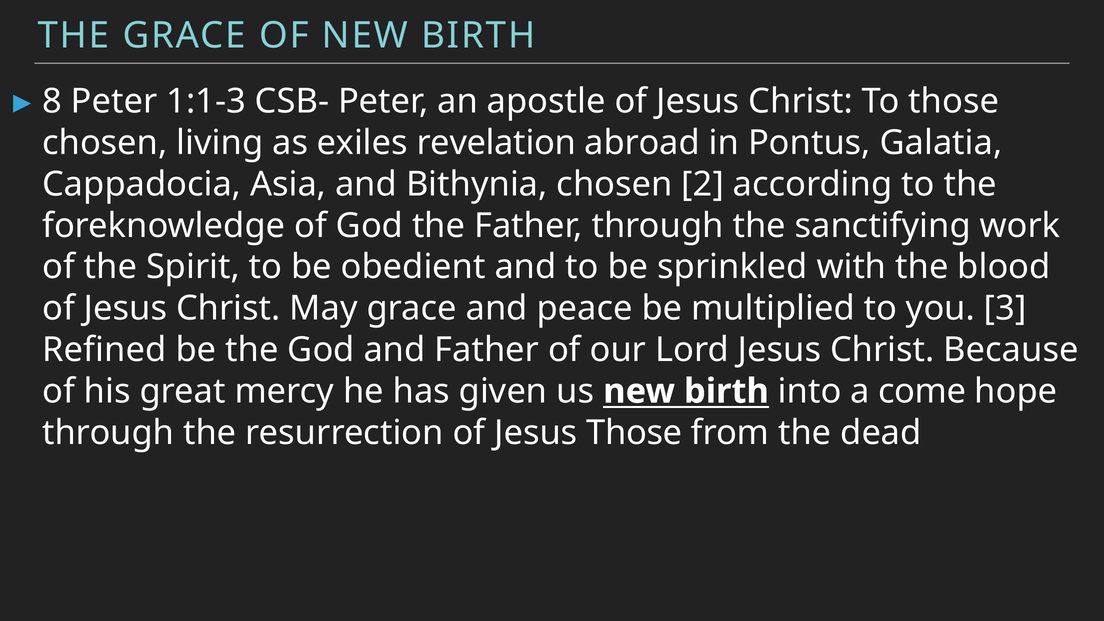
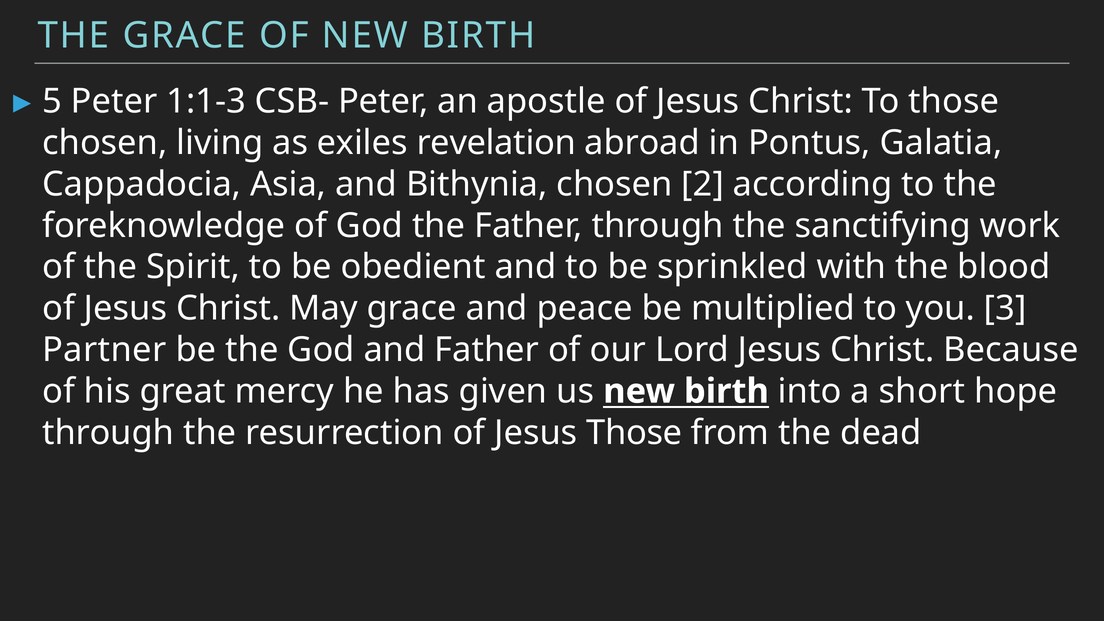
8: 8 -> 5
Refined: Refined -> Partner
come: come -> short
